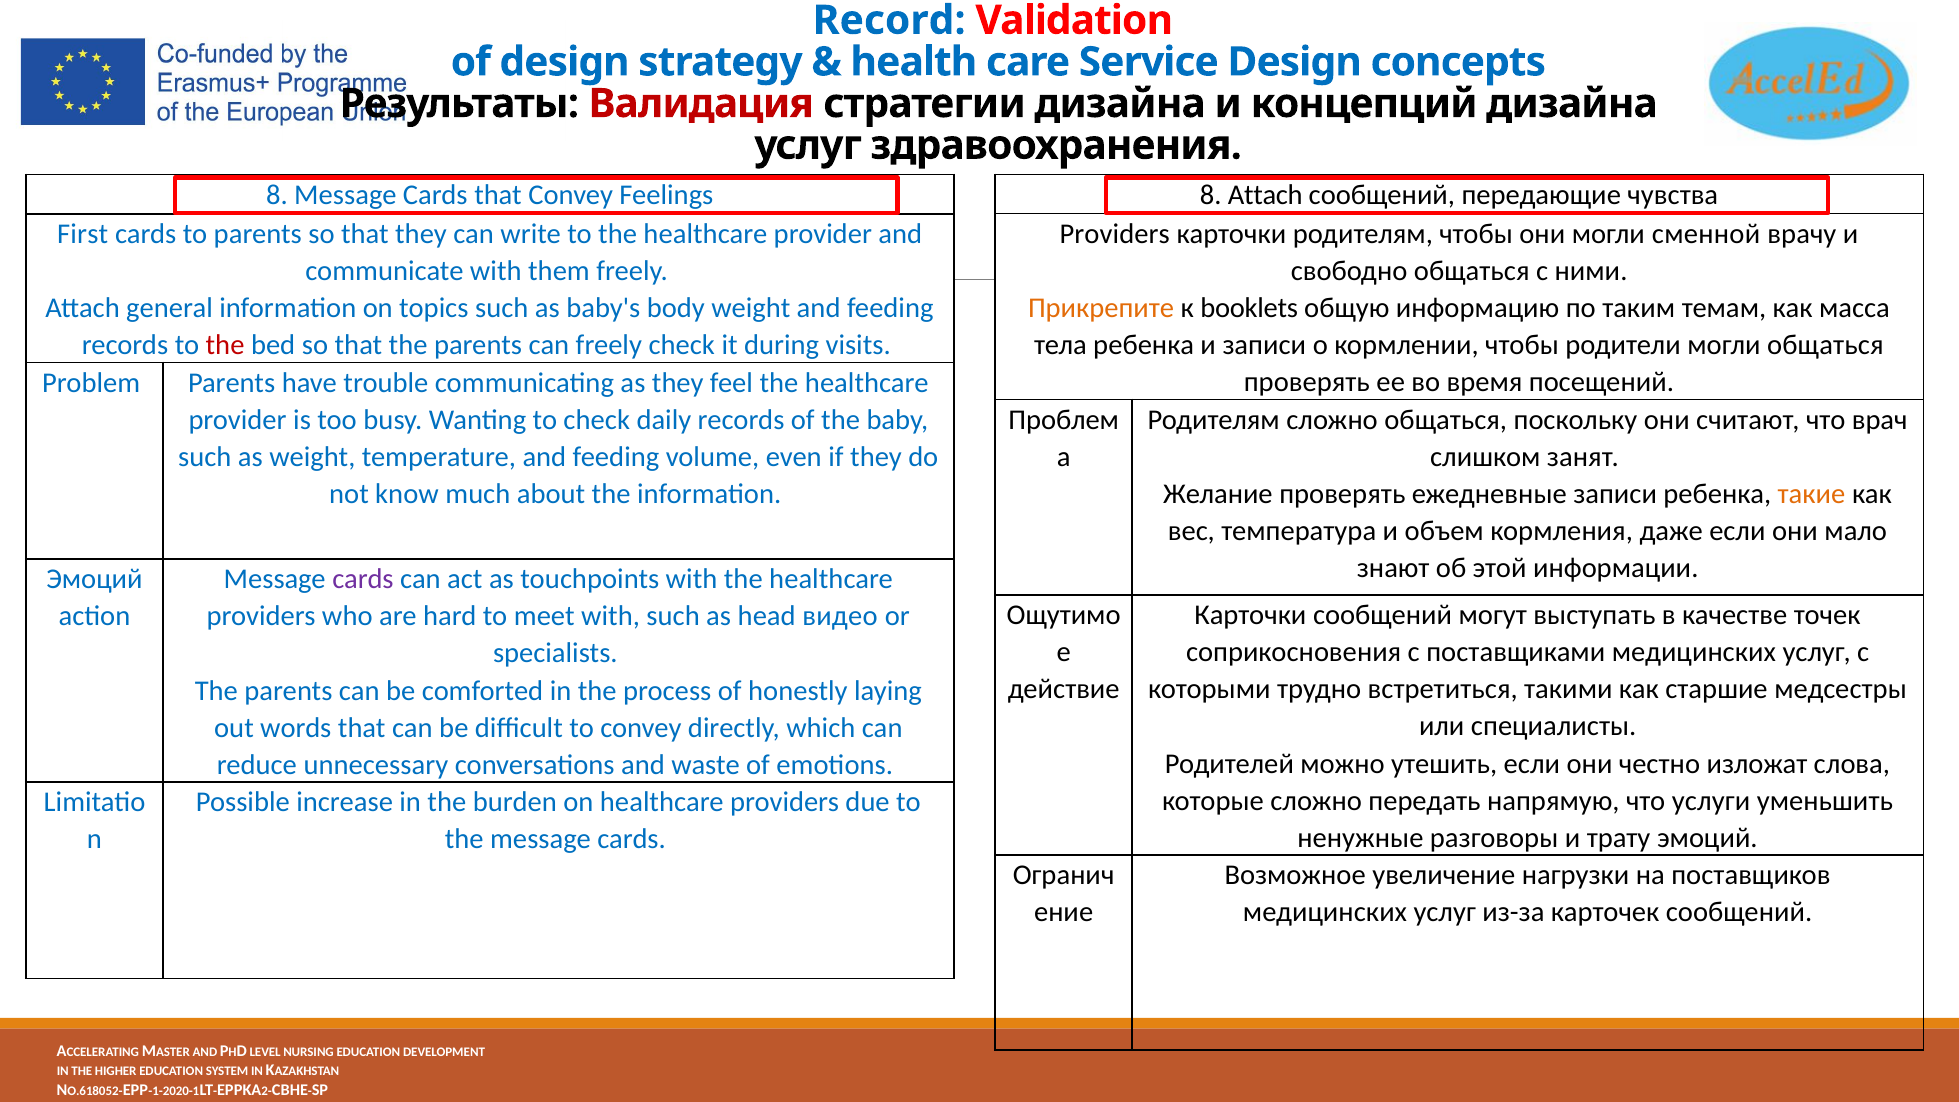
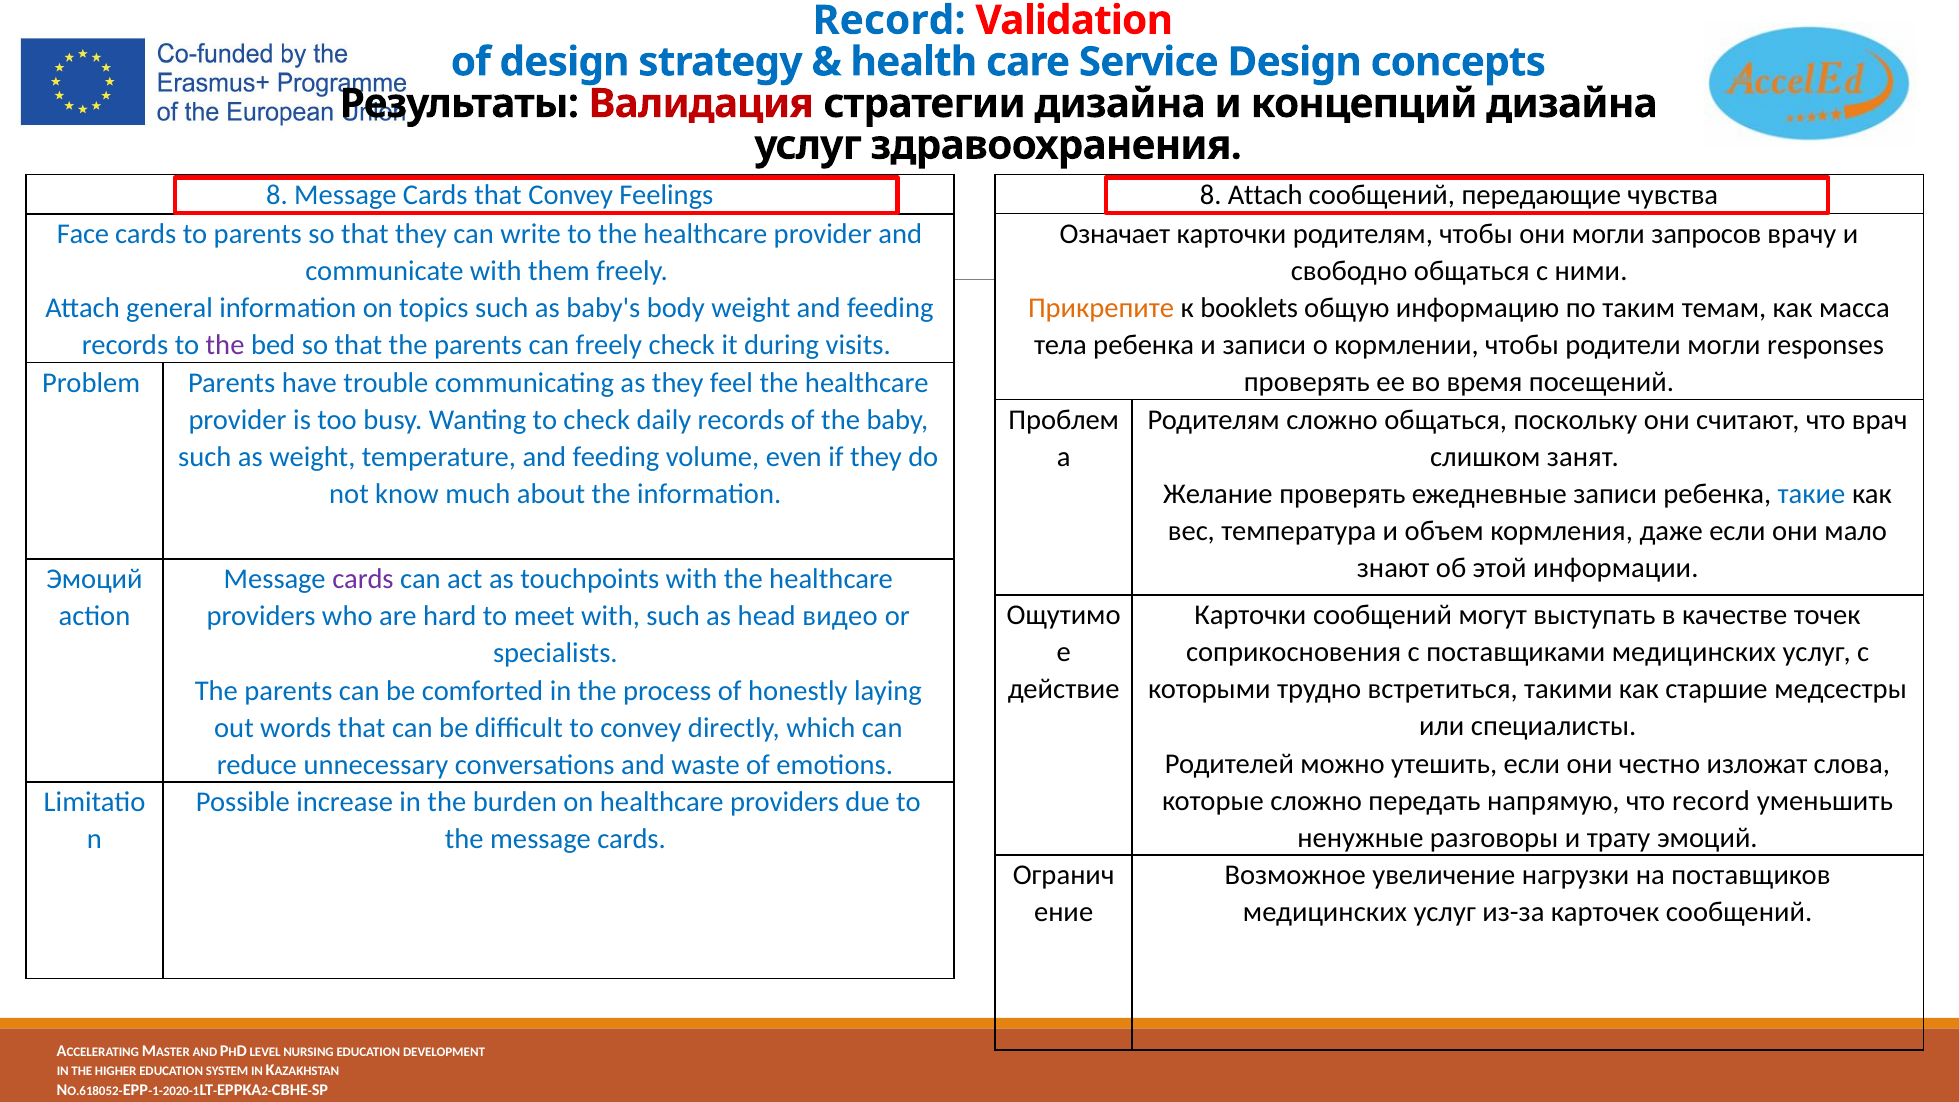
Providers at (1115, 234): Providers -> Означает
сменной: сменной -> запросов
First: First -> Face
могли общаться: общаться -> responses
the at (225, 346) colour: red -> purple
такие colour: orange -> blue
что услуги: услуги -> record
